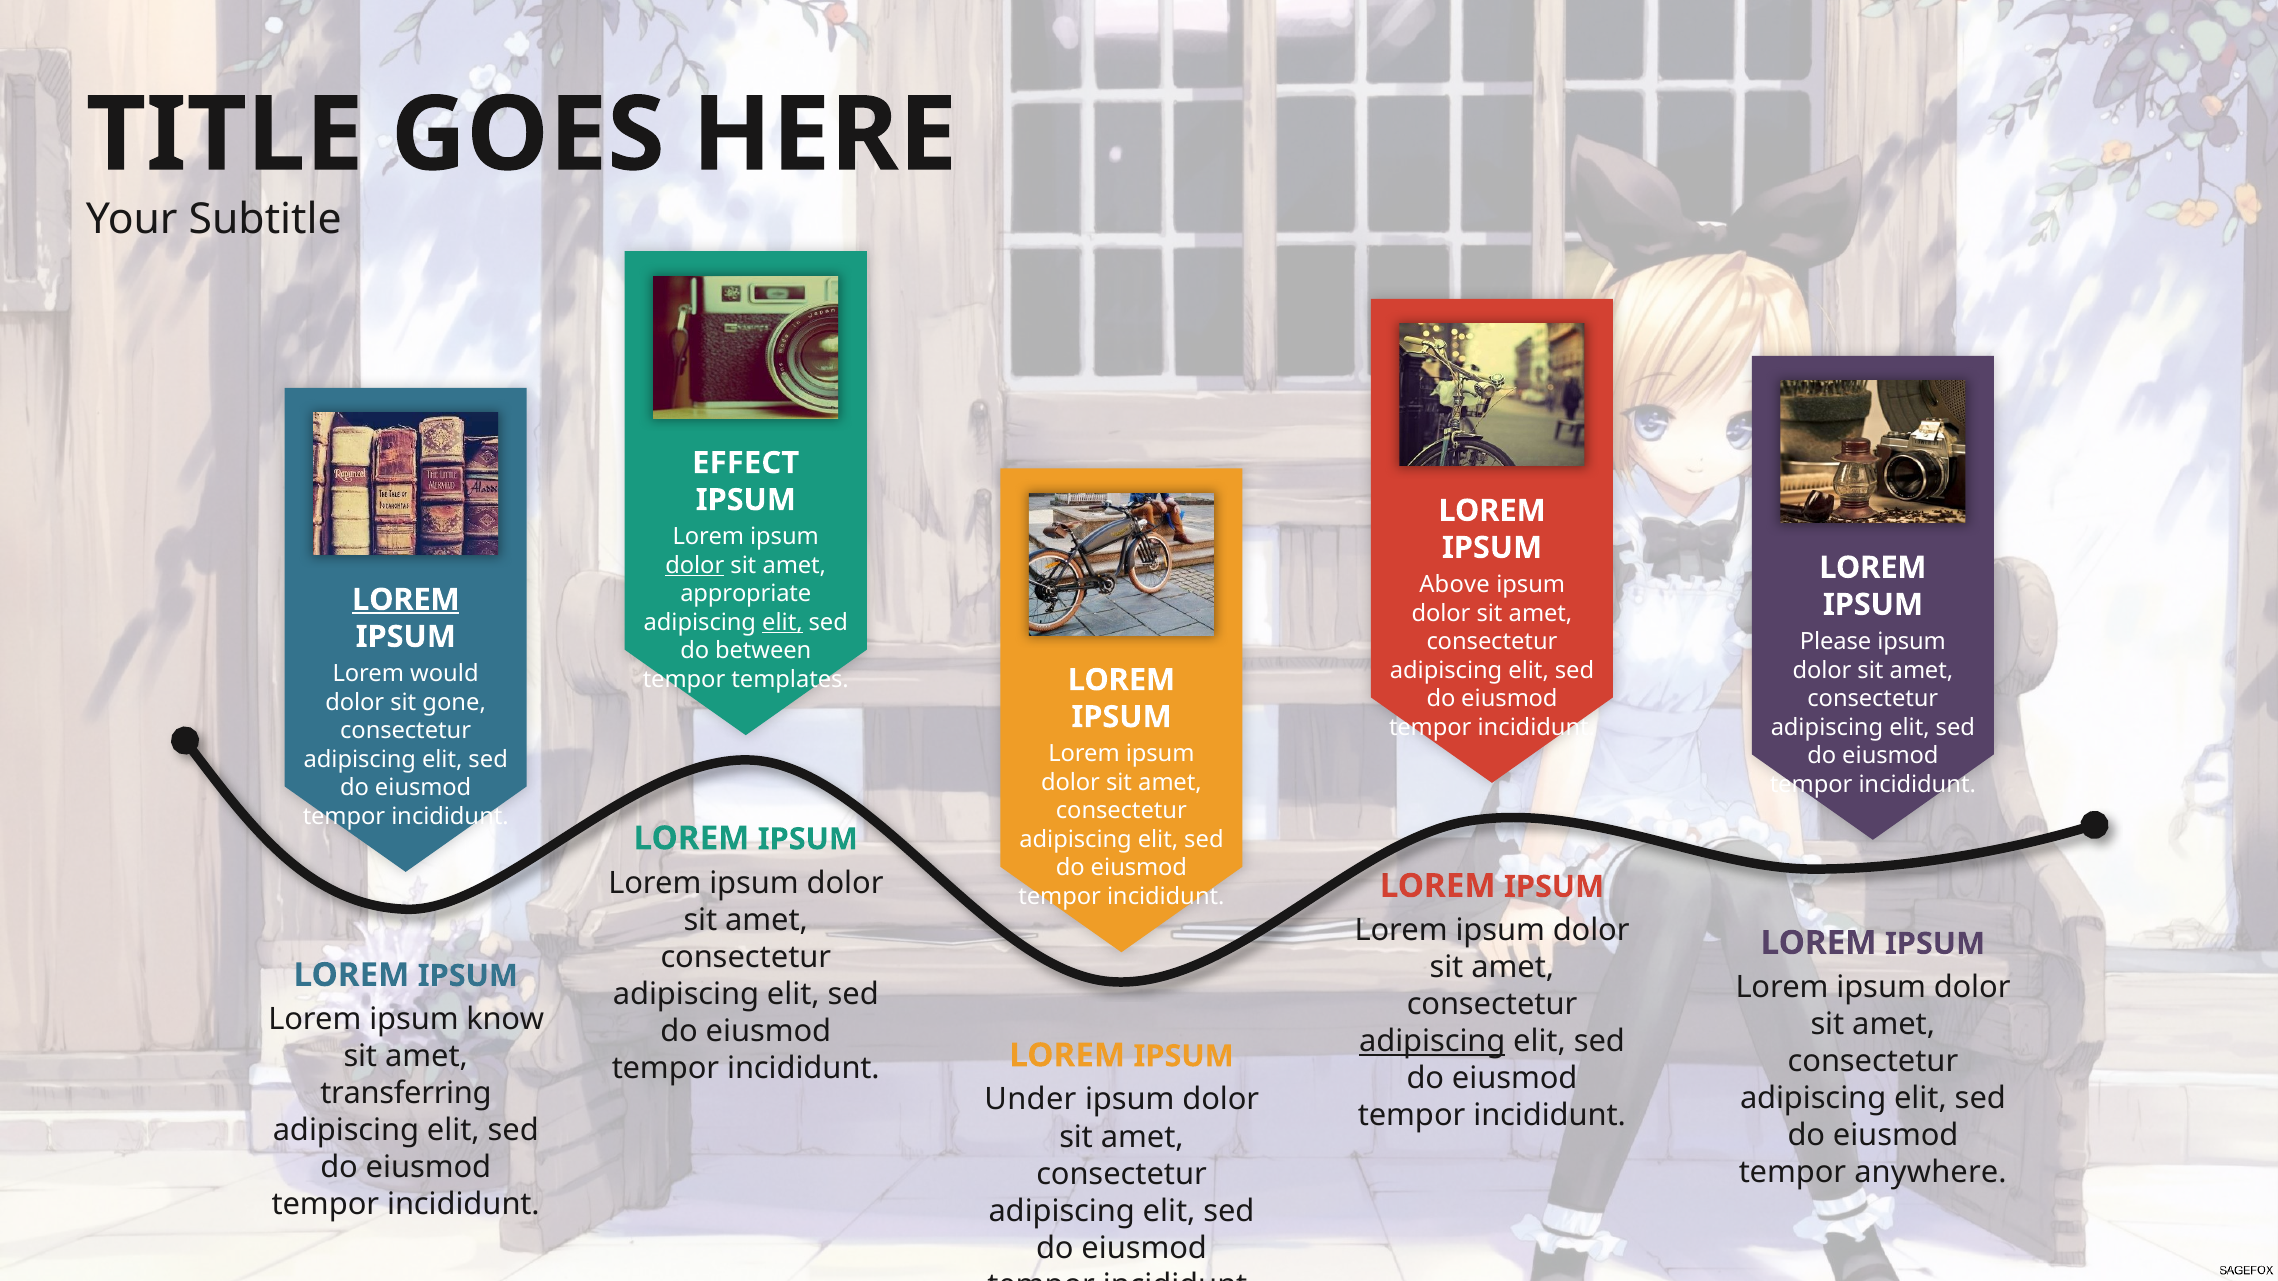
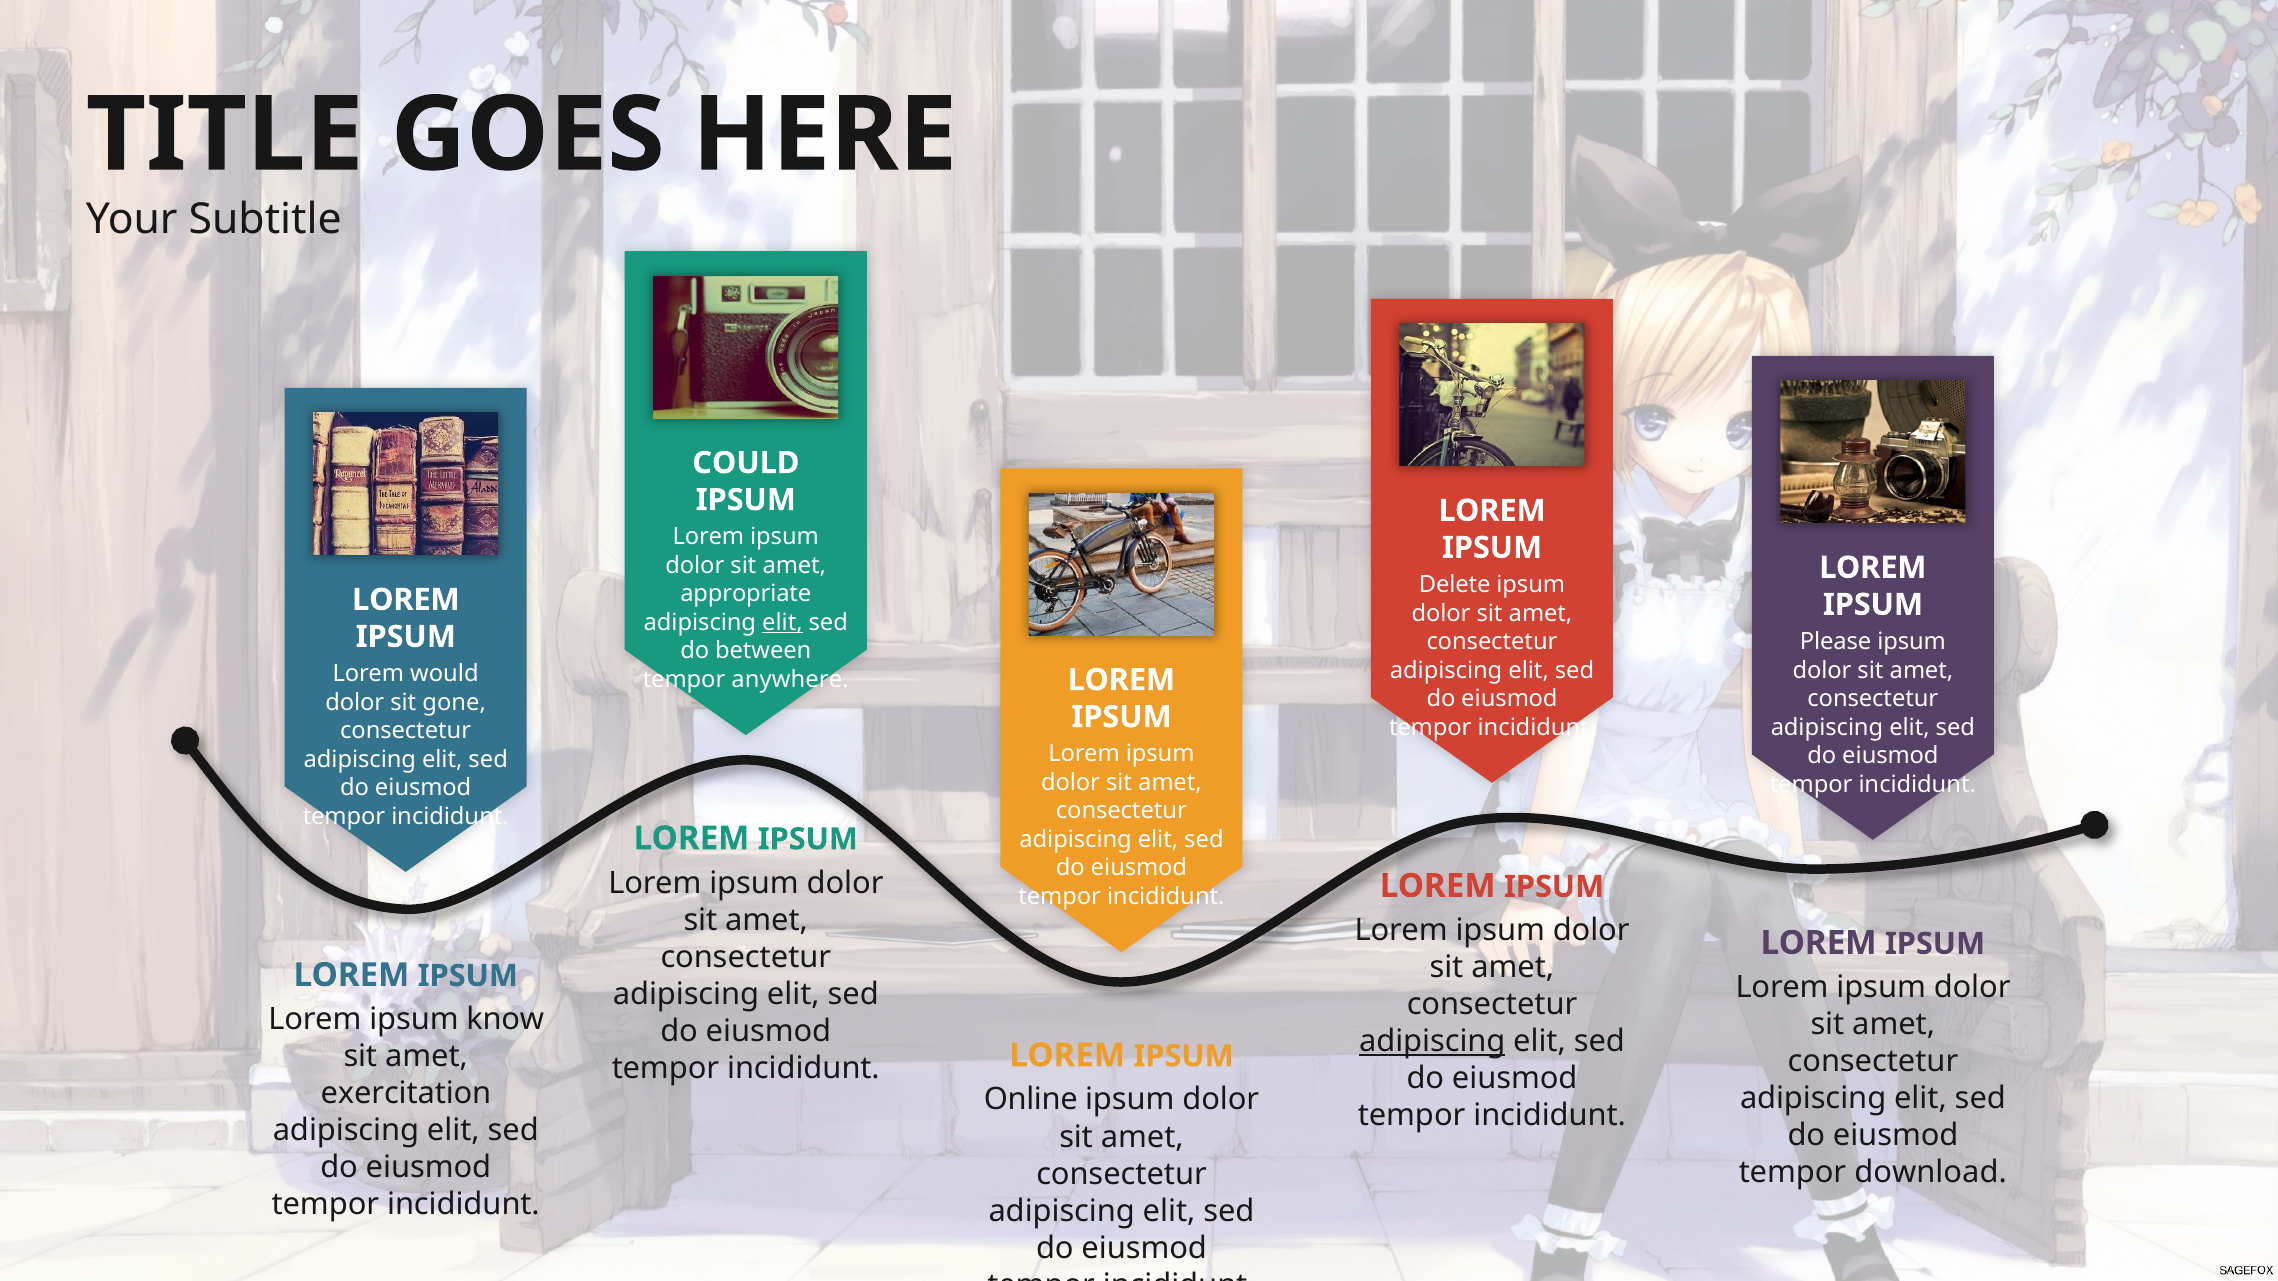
EFFECT: EFFECT -> COULD
dolor at (695, 566) underline: present -> none
Above: Above -> Delete
LOREM at (406, 600) underline: present -> none
templates: templates -> anywhere
transferring: transferring -> exercitation
Under: Under -> Online
anywhere: anywhere -> download
